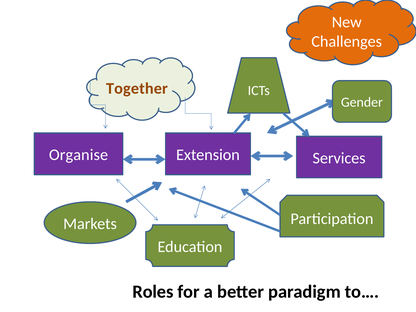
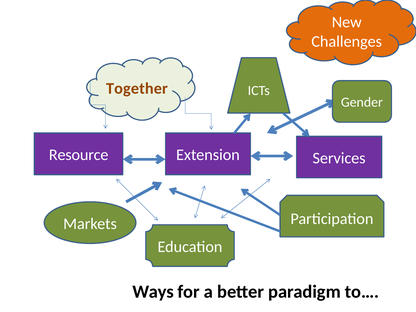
Organise: Organise -> Resource
Roles: Roles -> Ways
